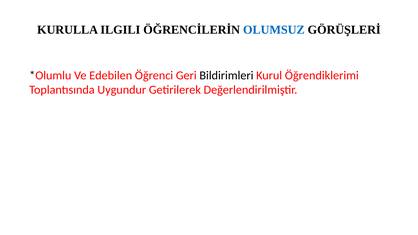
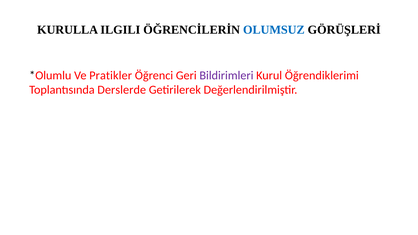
Edebilen: Edebilen -> Pratikler
Bildirimleri colour: black -> purple
Uygundur: Uygundur -> Derslerde
